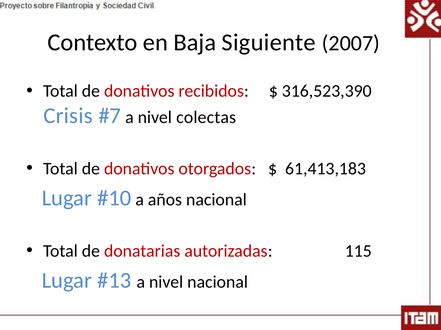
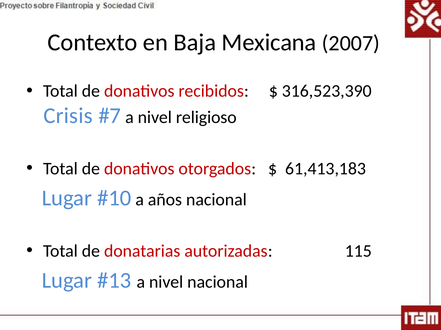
Siguiente: Siguiente -> Mexicana
colectas: colectas -> religioso
